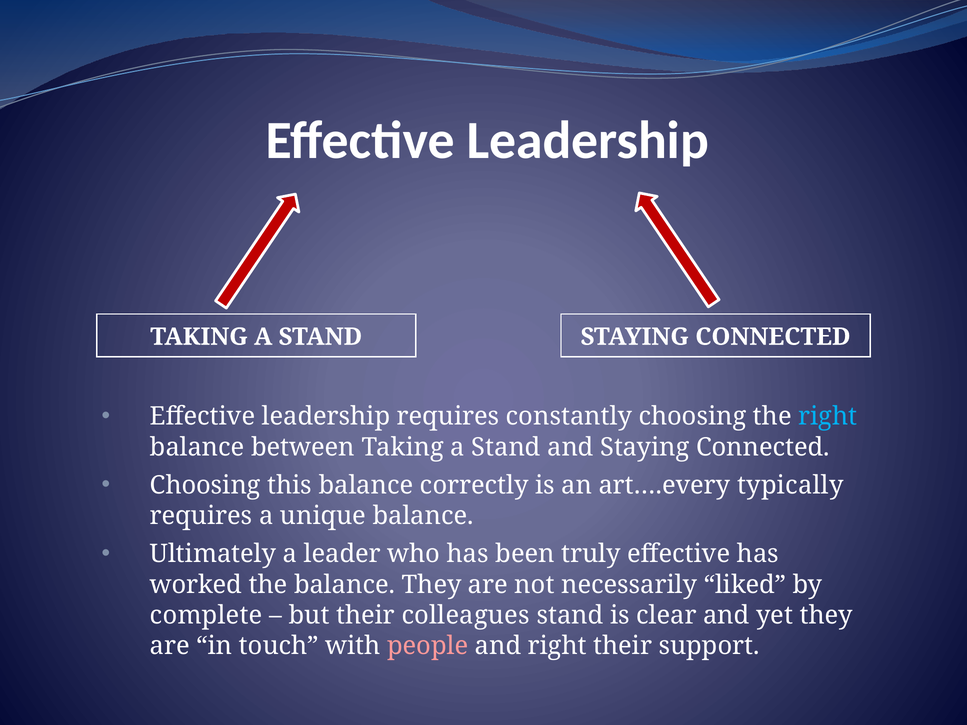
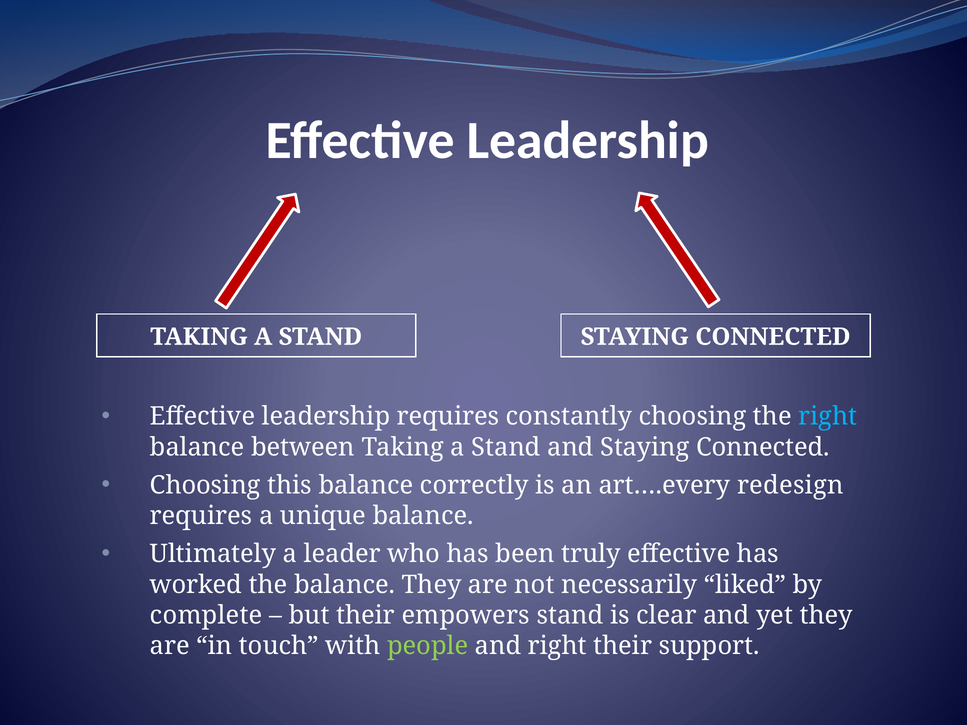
typically: typically -> redesign
colleagues: colleagues -> empowers
people colour: pink -> light green
